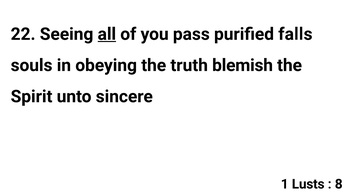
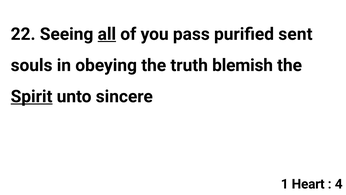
falls: falls -> sent
Spirit underline: none -> present
Lusts: Lusts -> Heart
8: 8 -> 4
